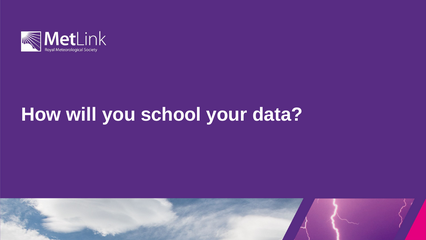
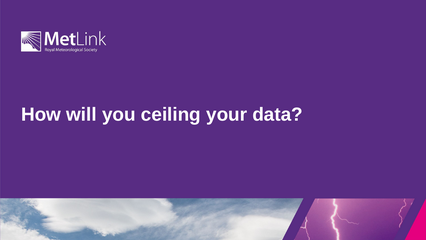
school: school -> ceiling
